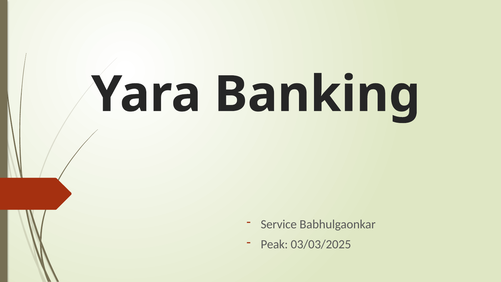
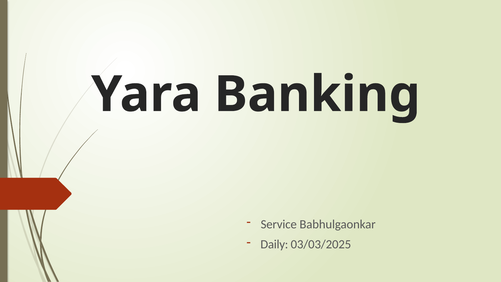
Peak: Peak -> Daily
